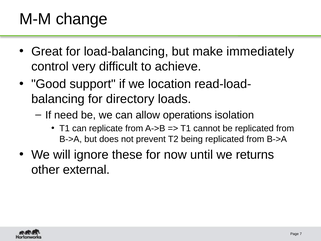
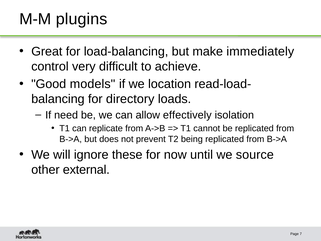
change: change -> plugins
support: support -> models
operations: operations -> effectively
returns: returns -> source
